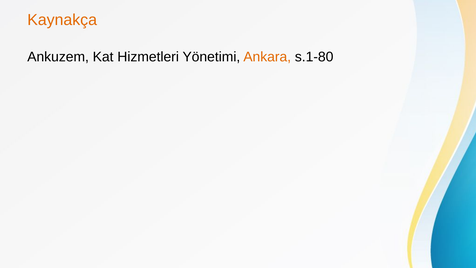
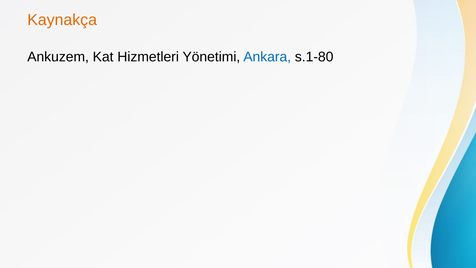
Ankara colour: orange -> blue
